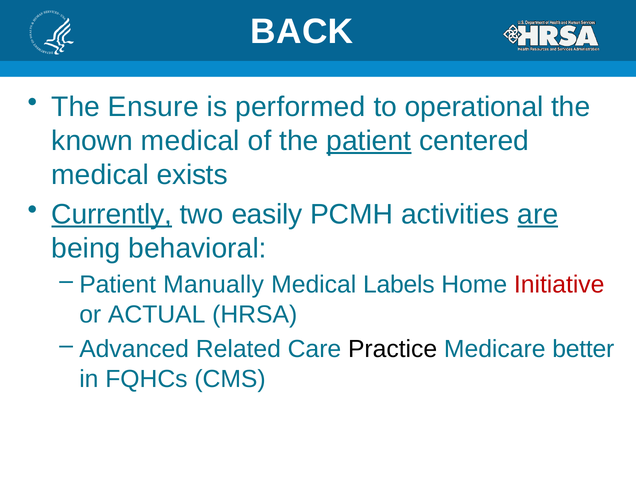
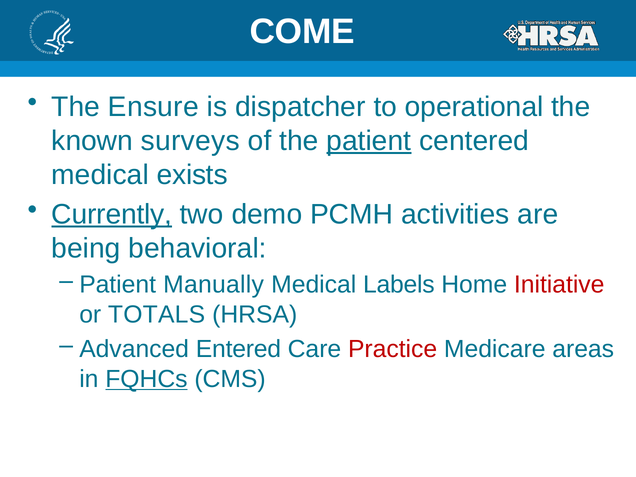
BACK: BACK -> COME
performed: performed -> dispatcher
known medical: medical -> surveys
easily: easily -> demo
are underline: present -> none
ACTUAL: ACTUAL -> TOTALS
Related: Related -> Entered
Practice colour: black -> red
better: better -> areas
FQHCs underline: none -> present
